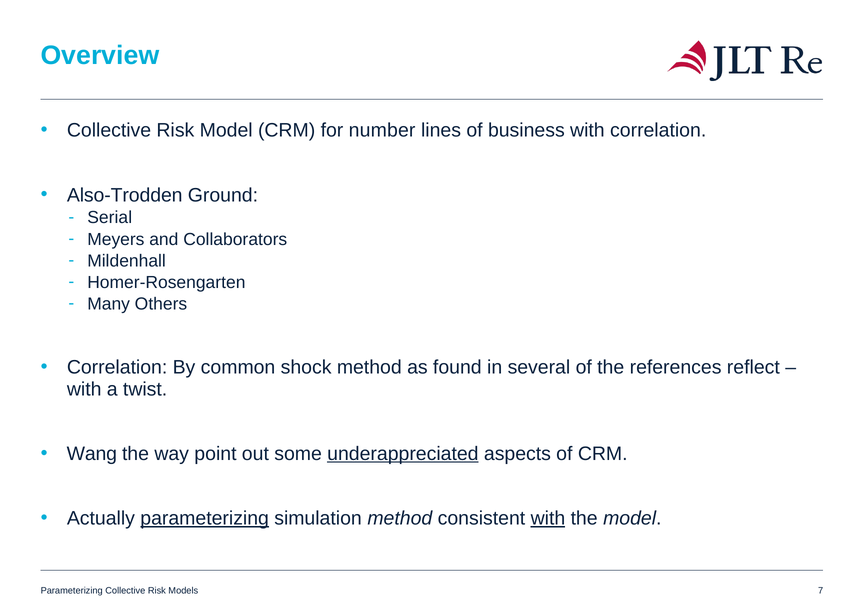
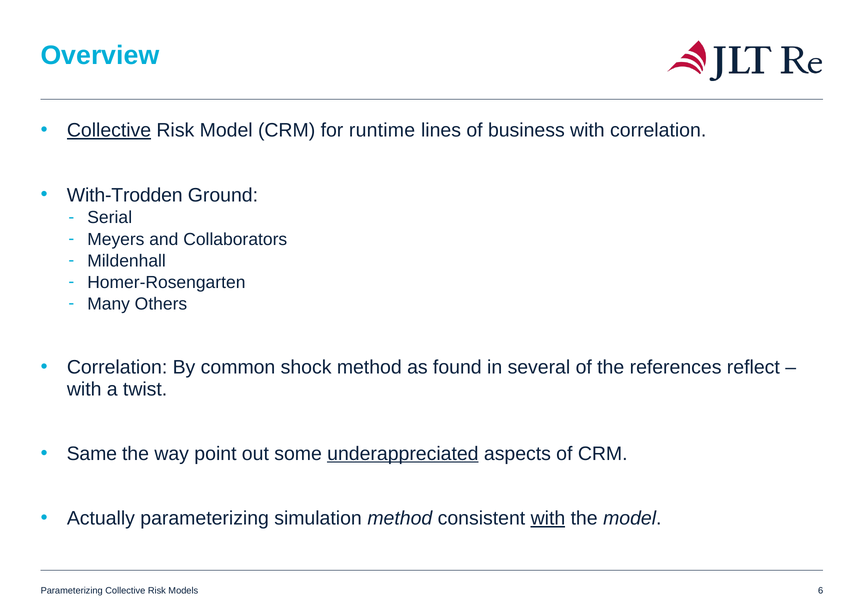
Collective at (109, 130) underline: none -> present
number: number -> runtime
Also-Trodden: Also-Trodden -> With-Trodden
Wang: Wang -> Same
parameterizing at (205, 518) underline: present -> none
7: 7 -> 6
